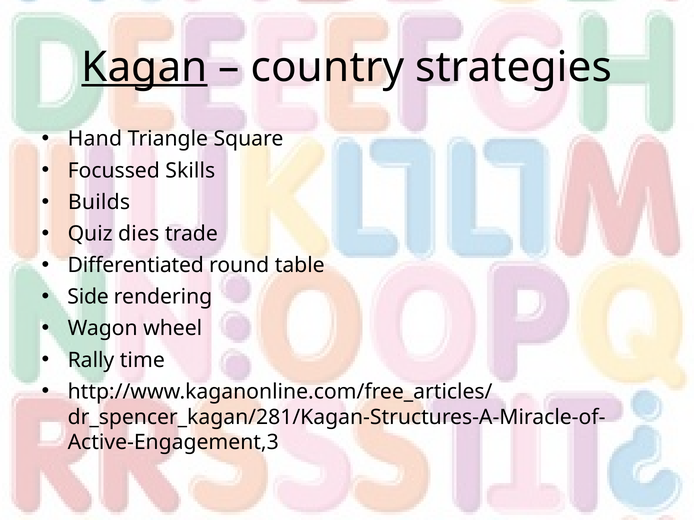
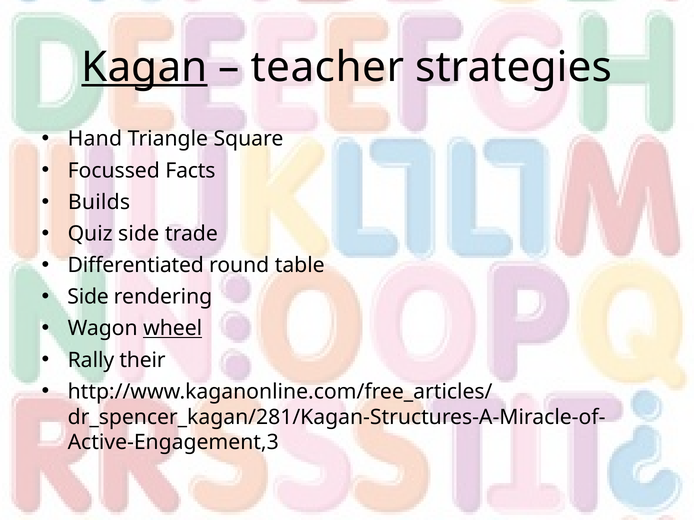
country: country -> teacher
Skills: Skills -> Facts
Quiz dies: dies -> side
wheel underline: none -> present
time: time -> their
